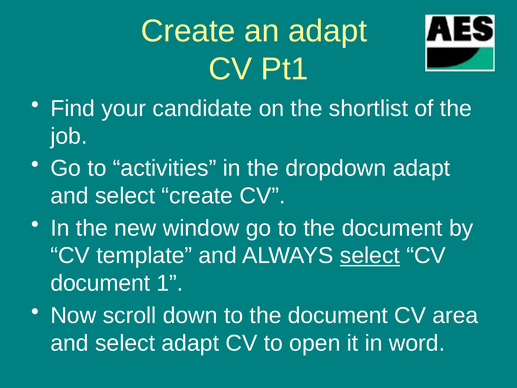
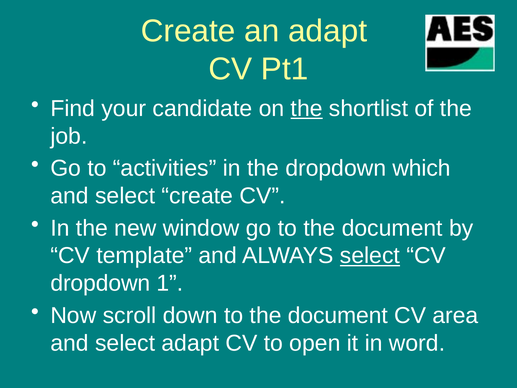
the at (307, 108) underline: none -> present
dropdown adapt: adapt -> which
document at (100, 283): document -> dropdown
